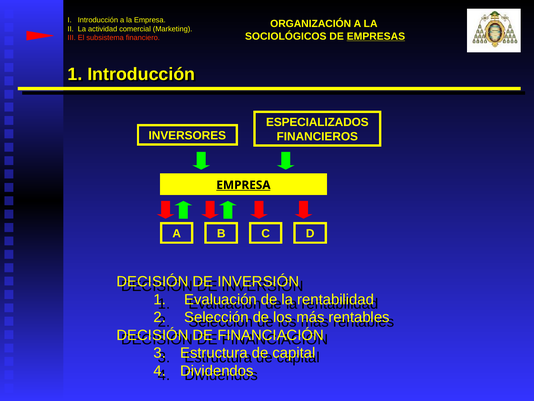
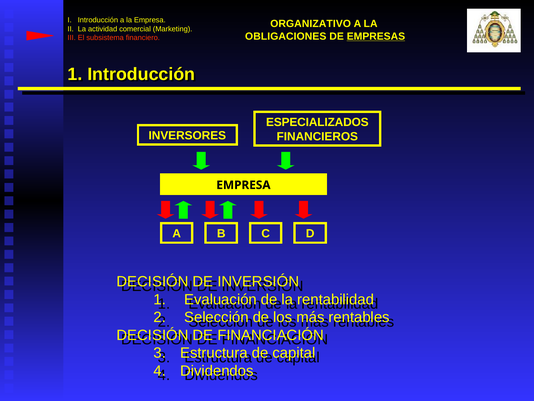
ORGANIZACIÓN: ORGANIZACIÓN -> ORGANIZATIVO
SOCIOLÓGICOS: SOCIOLÓGICOS -> OBLIGACIONES
EMPRESA at (243, 185) underline: present -> none
